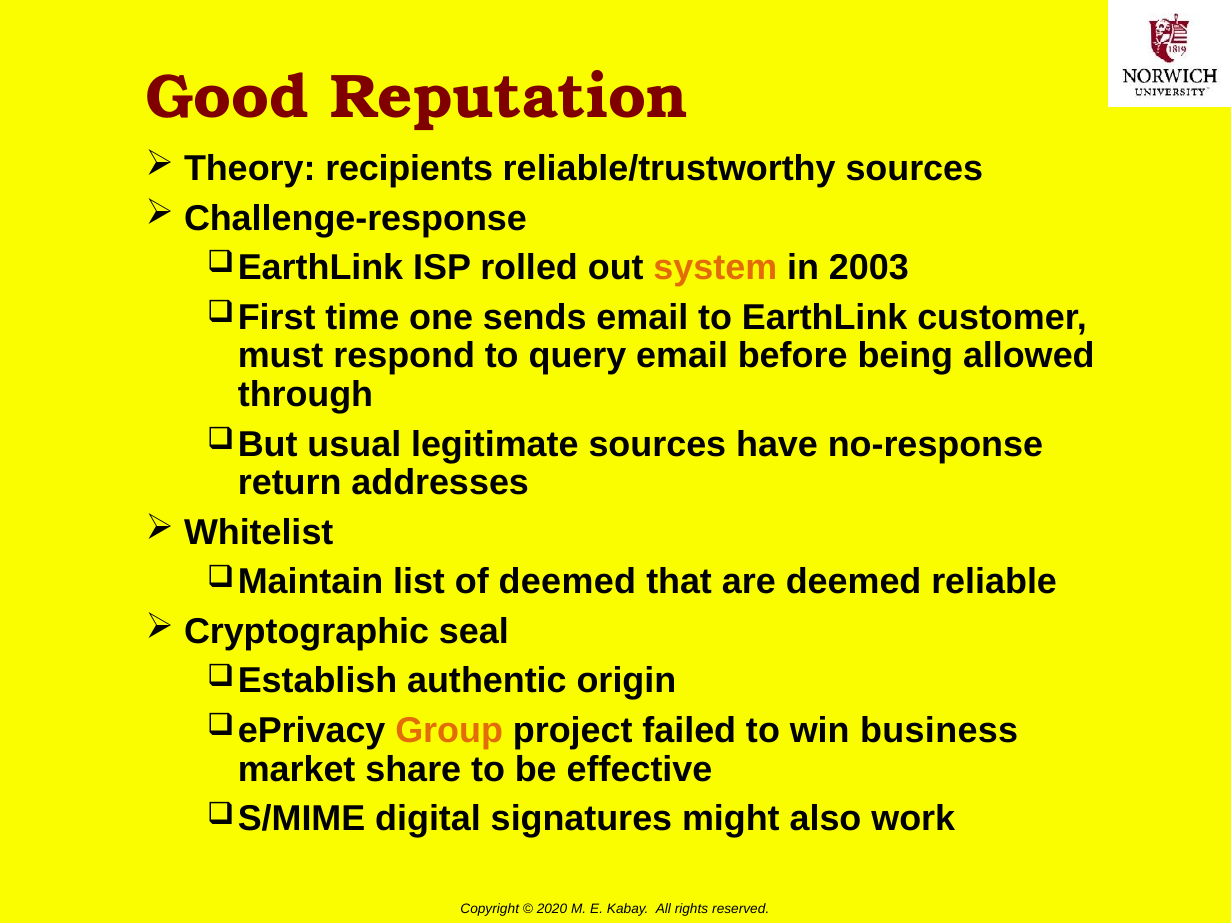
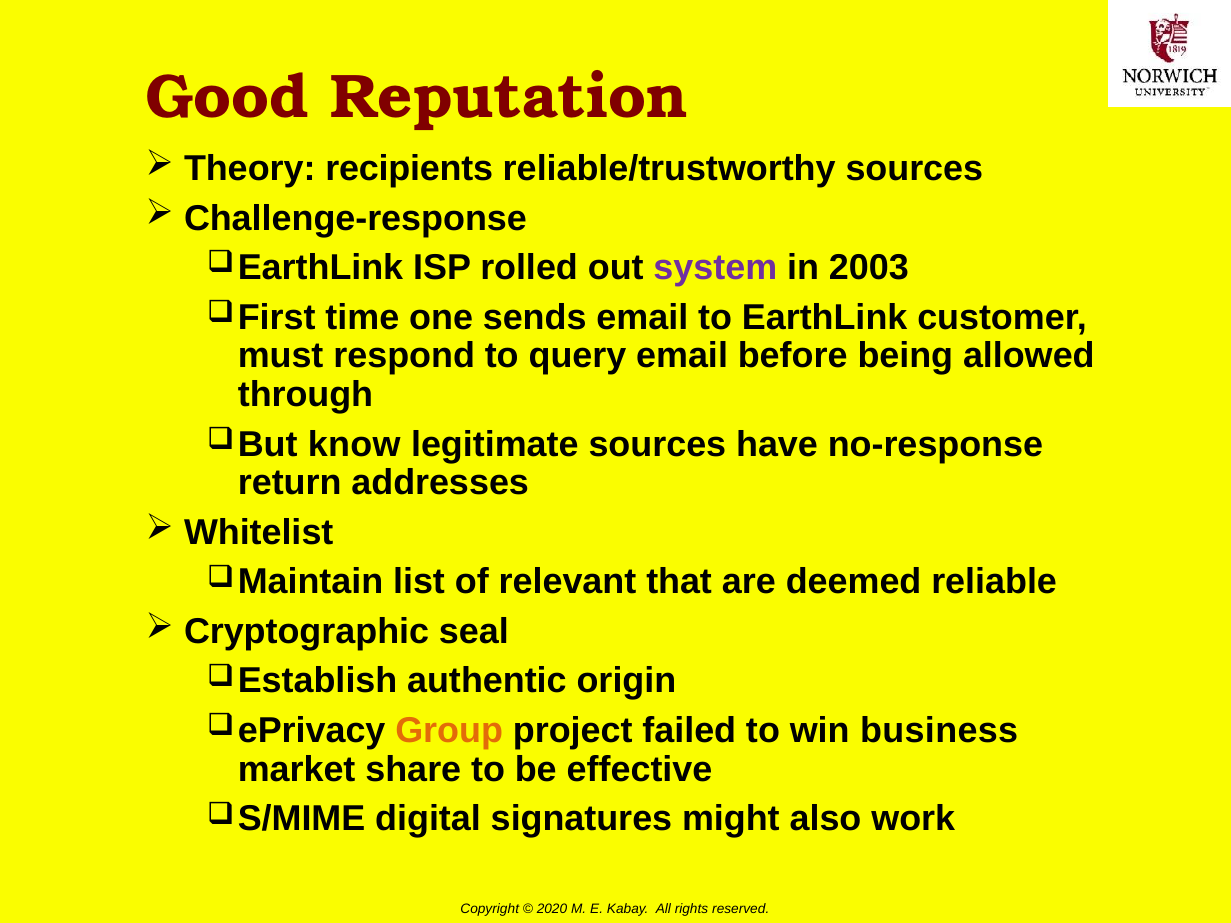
system colour: orange -> purple
usual: usual -> know
of deemed: deemed -> relevant
